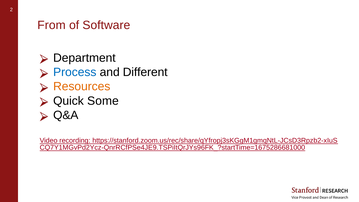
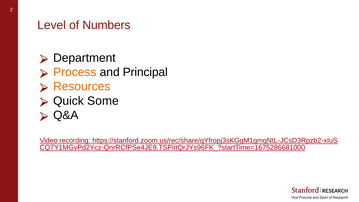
From: From -> Level
Software: Software -> Numbers
Process colour: blue -> orange
Different: Different -> Principal
